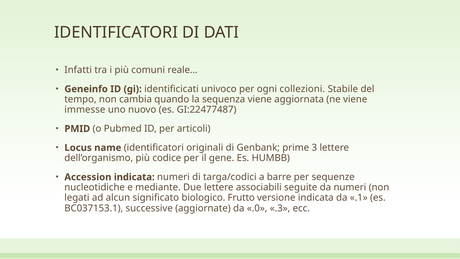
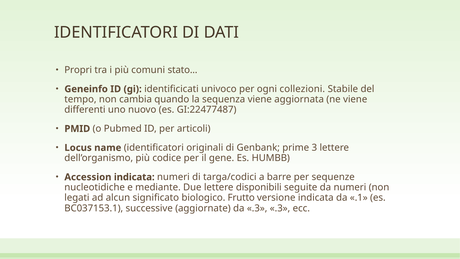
Infatti: Infatti -> Propri
reale: reale -> stato
immesse: immesse -> differenti
associabili: associabili -> disponibili
da .0: .0 -> .3
